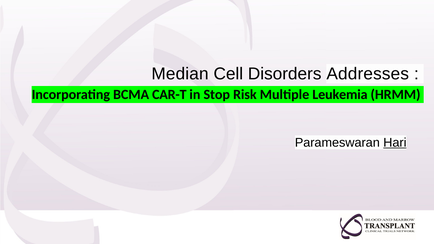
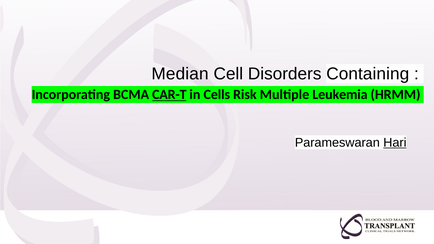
Addresses: Addresses -> Containing
CAR-T underline: none -> present
Stop: Stop -> Cells
